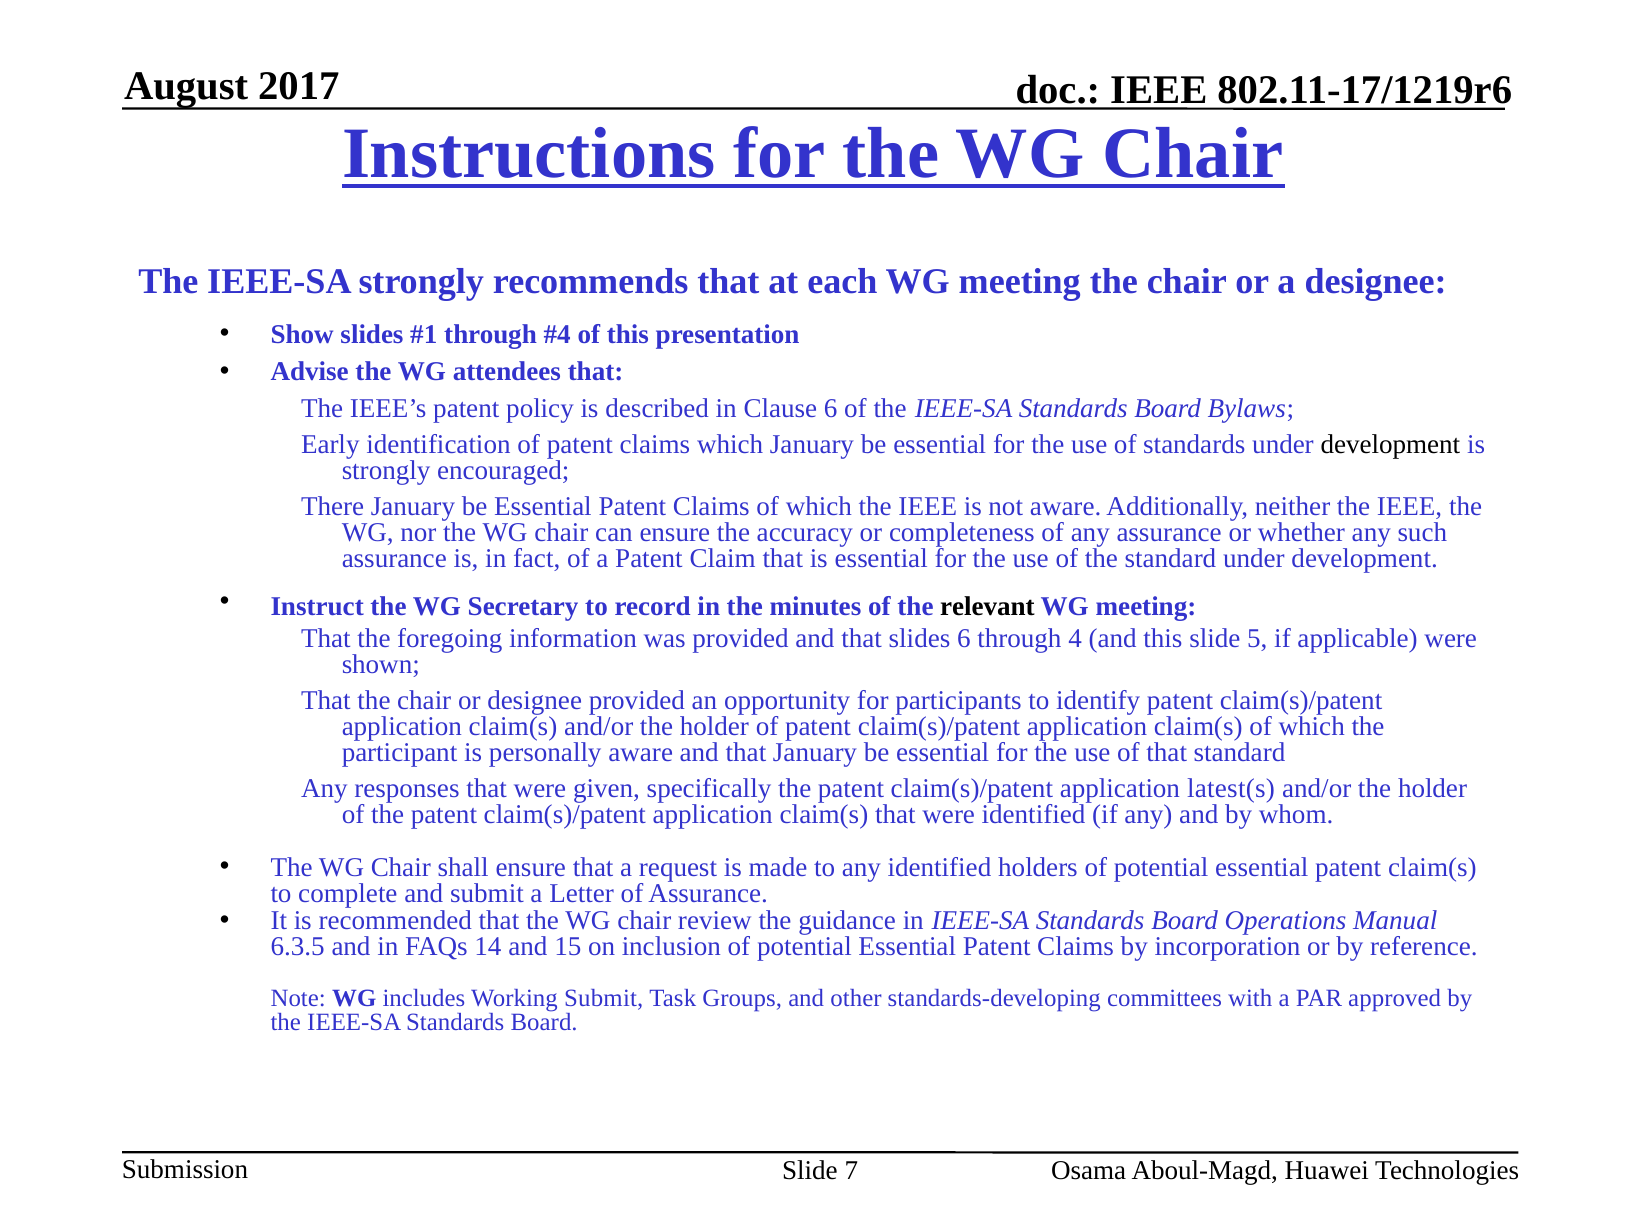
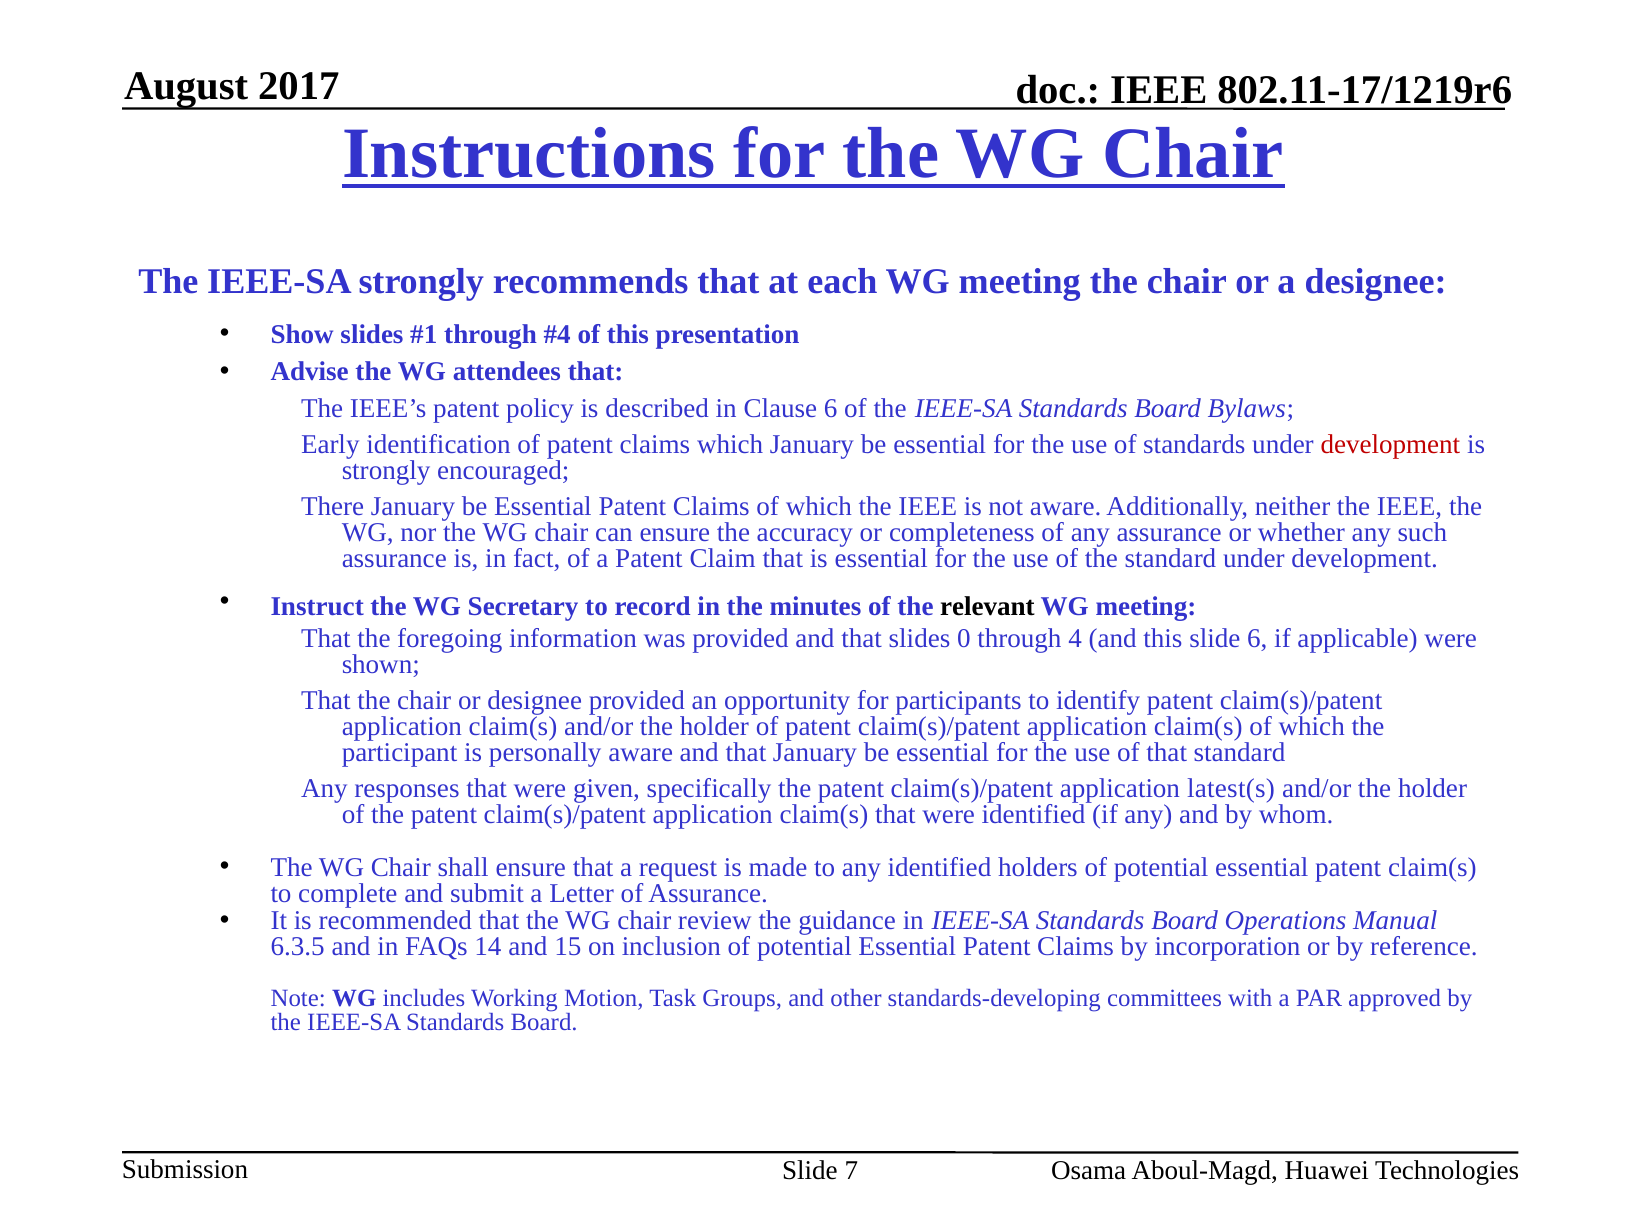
development at (1390, 444) colour: black -> red
slides 6: 6 -> 0
slide 5: 5 -> 6
Working Submit: Submit -> Motion
